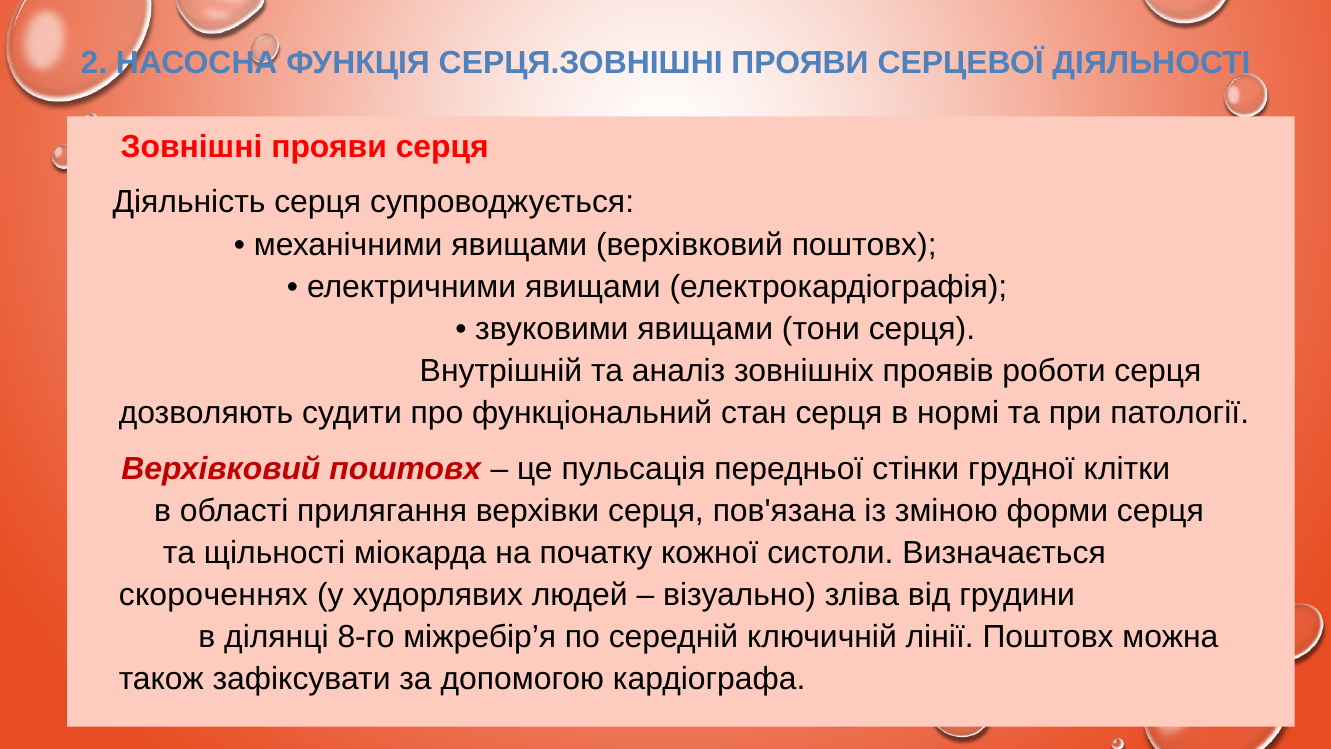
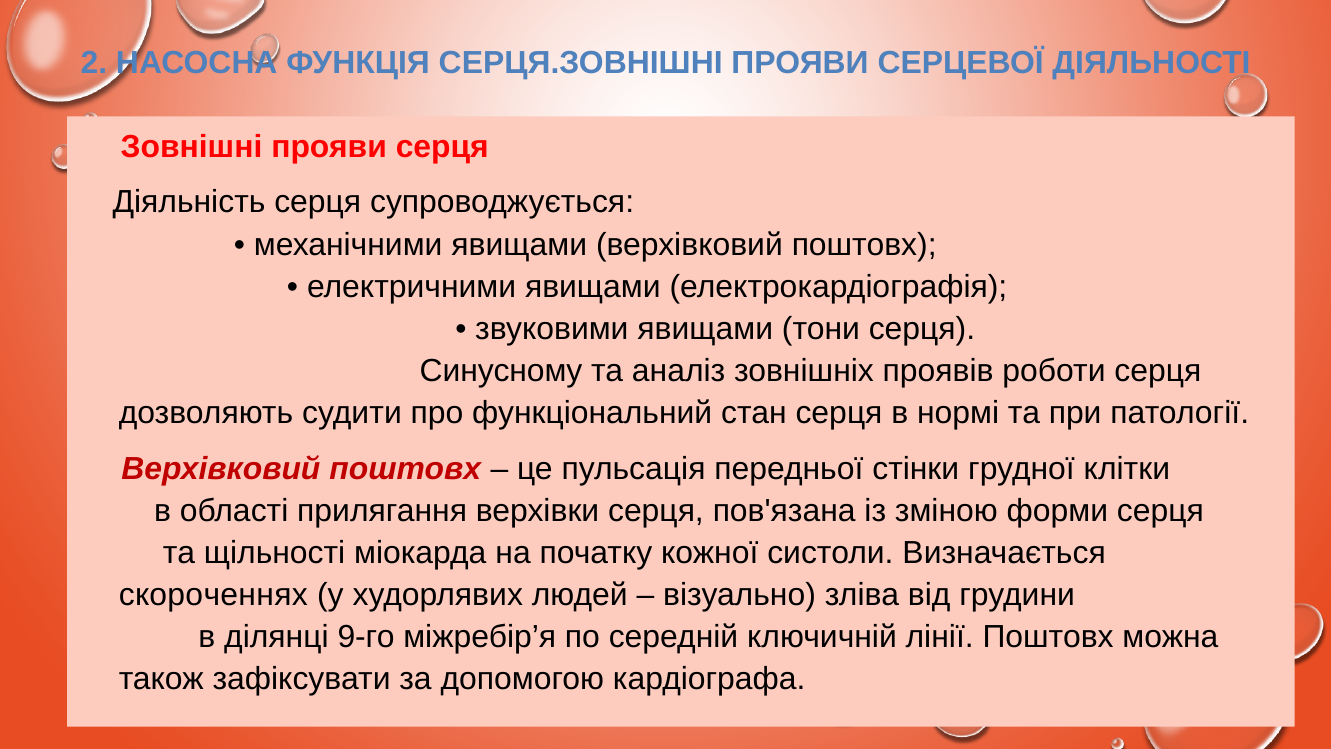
Внутрішній: Внутрішній -> Синусному
8-го: 8-го -> 9-го
